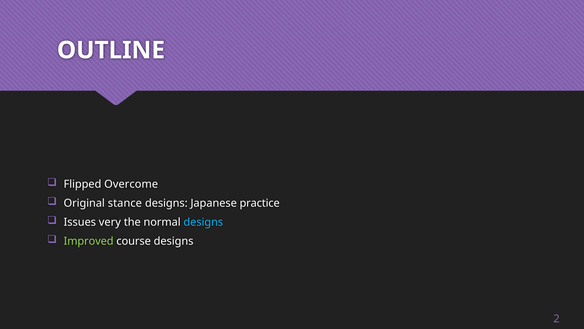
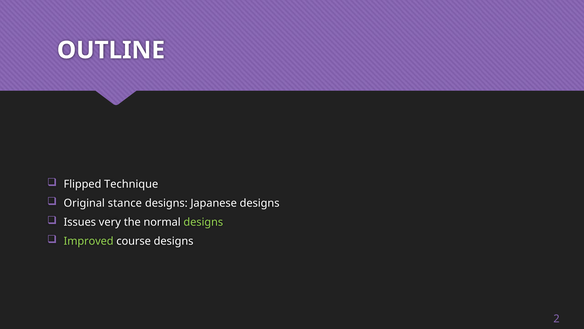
Overcome: Overcome -> Technique
Japanese practice: practice -> designs
designs at (203, 222) colour: light blue -> light green
